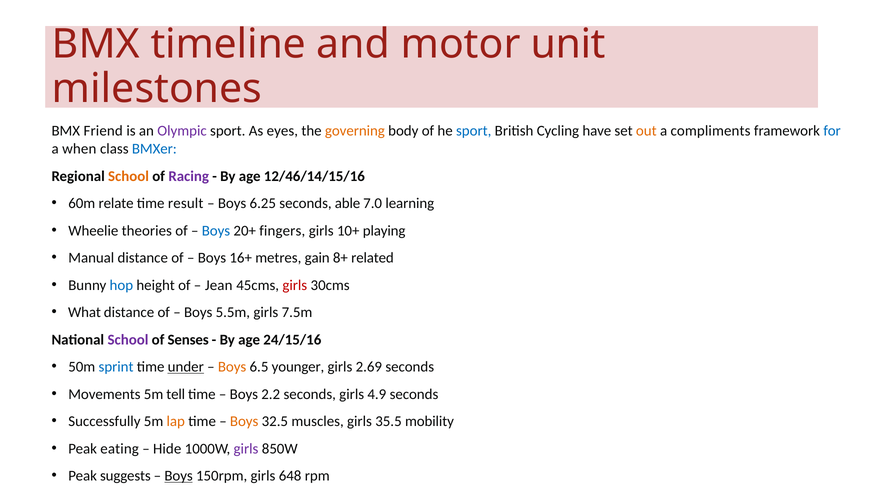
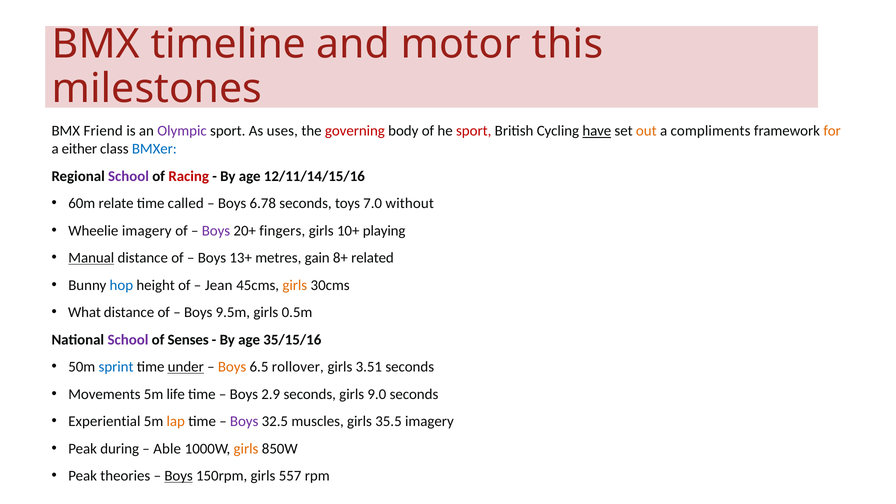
unit: unit -> this
eyes: eyes -> uses
governing colour: orange -> red
sport at (474, 131) colour: blue -> red
have underline: none -> present
for colour: blue -> orange
when: when -> either
School at (129, 176) colour: orange -> purple
Racing colour: purple -> red
12/46/14/15/16: 12/46/14/15/16 -> 12/11/14/15/16
result: result -> called
6.25: 6.25 -> 6.78
able: able -> toys
learning: learning -> without
Wheelie theories: theories -> imagery
Boys at (216, 231) colour: blue -> purple
Manual underline: none -> present
16+: 16+ -> 13+
girls at (295, 285) colour: red -> orange
5.5m: 5.5m -> 9.5m
7.5m: 7.5m -> 0.5m
24/15/16: 24/15/16 -> 35/15/16
younger: younger -> rollover
2.69: 2.69 -> 3.51
tell: tell -> life
2.2: 2.2 -> 2.9
4.9: 4.9 -> 9.0
Successfully: Successfully -> Experiential
Boys at (244, 421) colour: orange -> purple
35.5 mobility: mobility -> imagery
eating: eating -> during
Hide: Hide -> Able
girls at (246, 449) colour: purple -> orange
suggests: suggests -> theories
648: 648 -> 557
